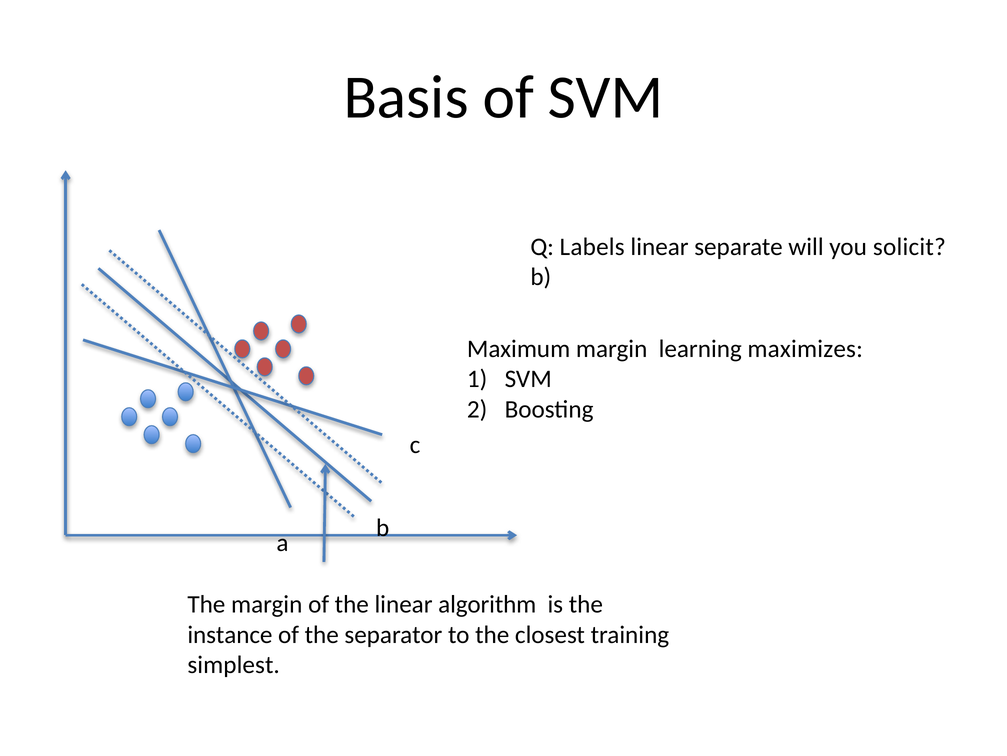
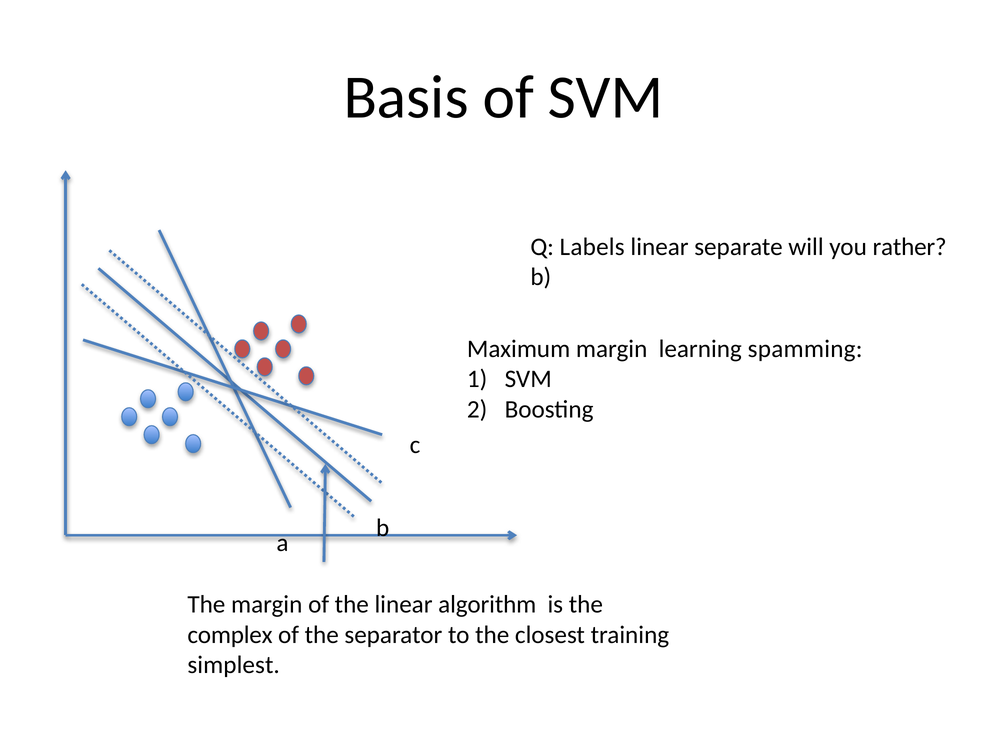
solicit: solicit -> rather
maximizes: maximizes -> spamming
instance: instance -> complex
